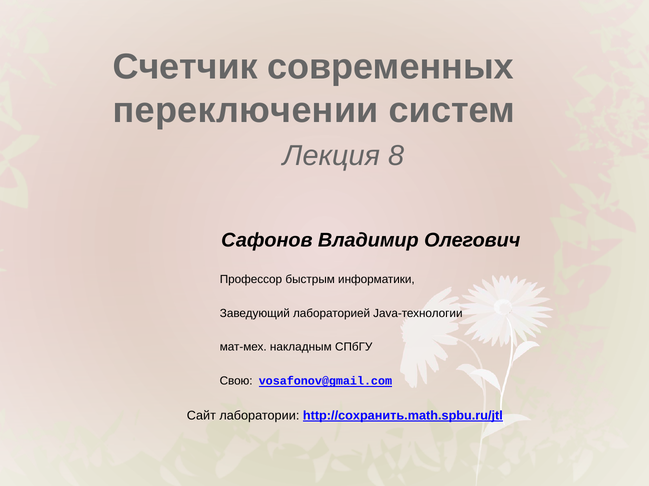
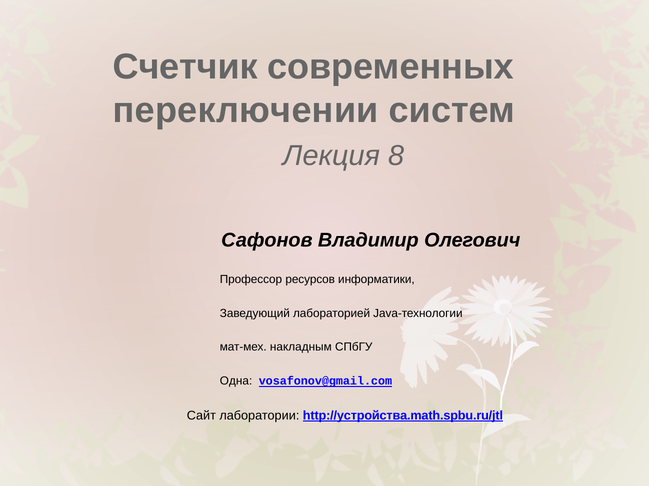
быстрым: быстрым -> ресурсов
Свою: Свою -> Одна
http://сохранить.math.spbu.ru/jtl: http://сохранить.math.spbu.ru/jtl -> http://устройства.math.spbu.ru/jtl
